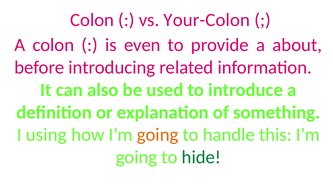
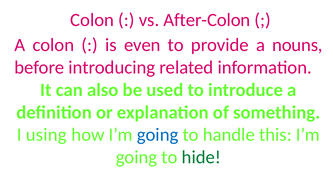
Your-Colon: Your-Colon -> After-Colon
about: about -> nouns
going at (158, 135) colour: orange -> blue
